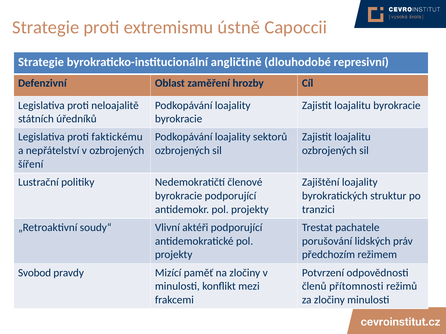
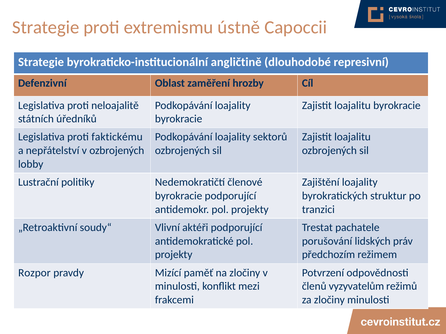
šíření: šíření -> lobby
Svobod: Svobod -> Rozpor
přítomnosti: přítomnosti -> vyzyvatelům
